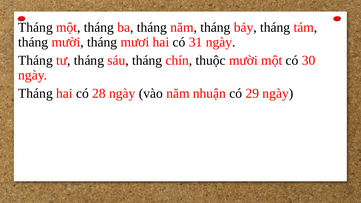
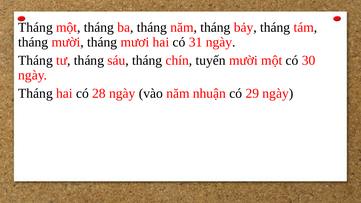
thuộc: thuộc -> tuyến
